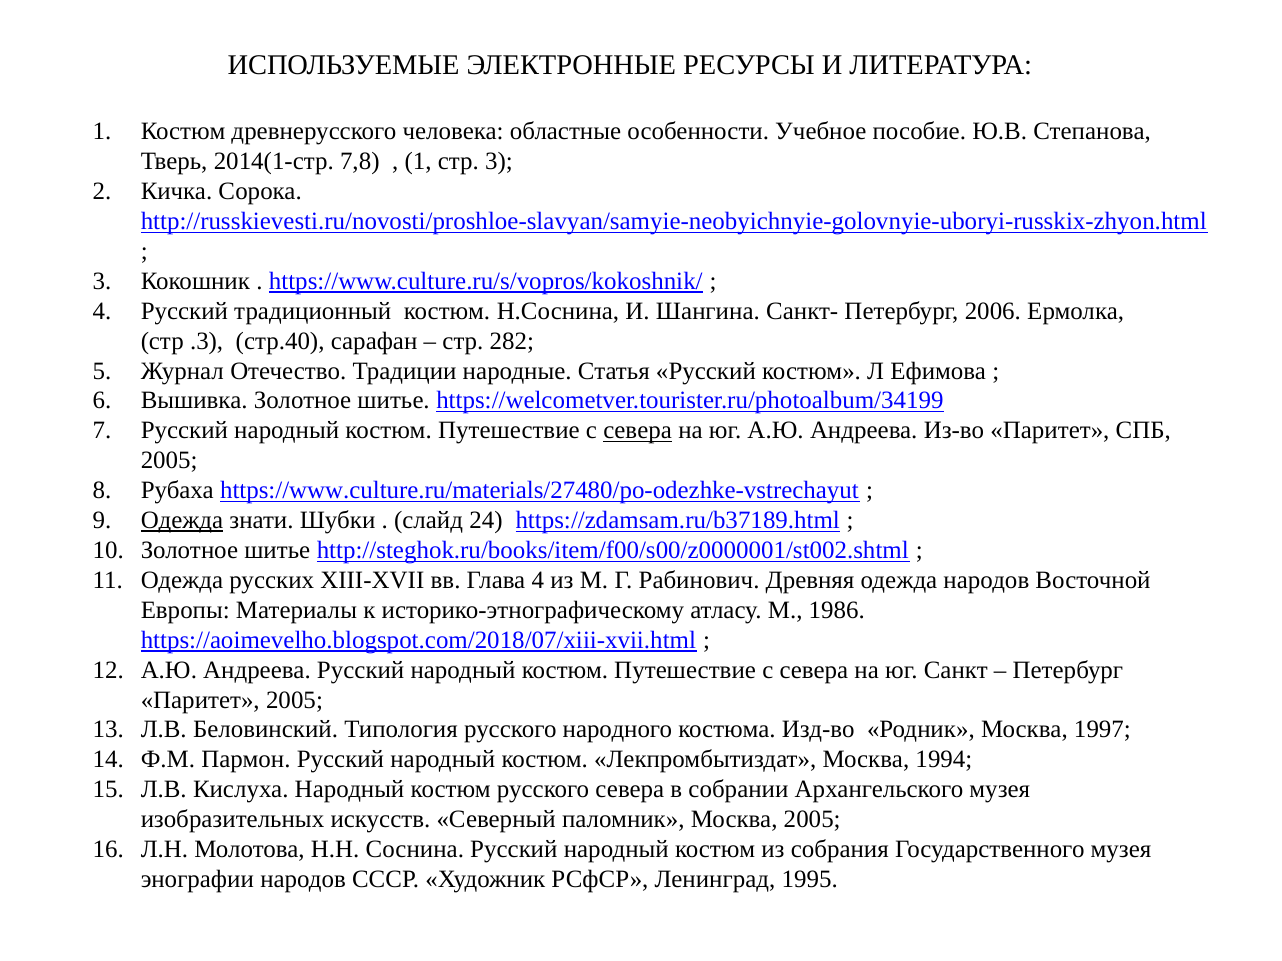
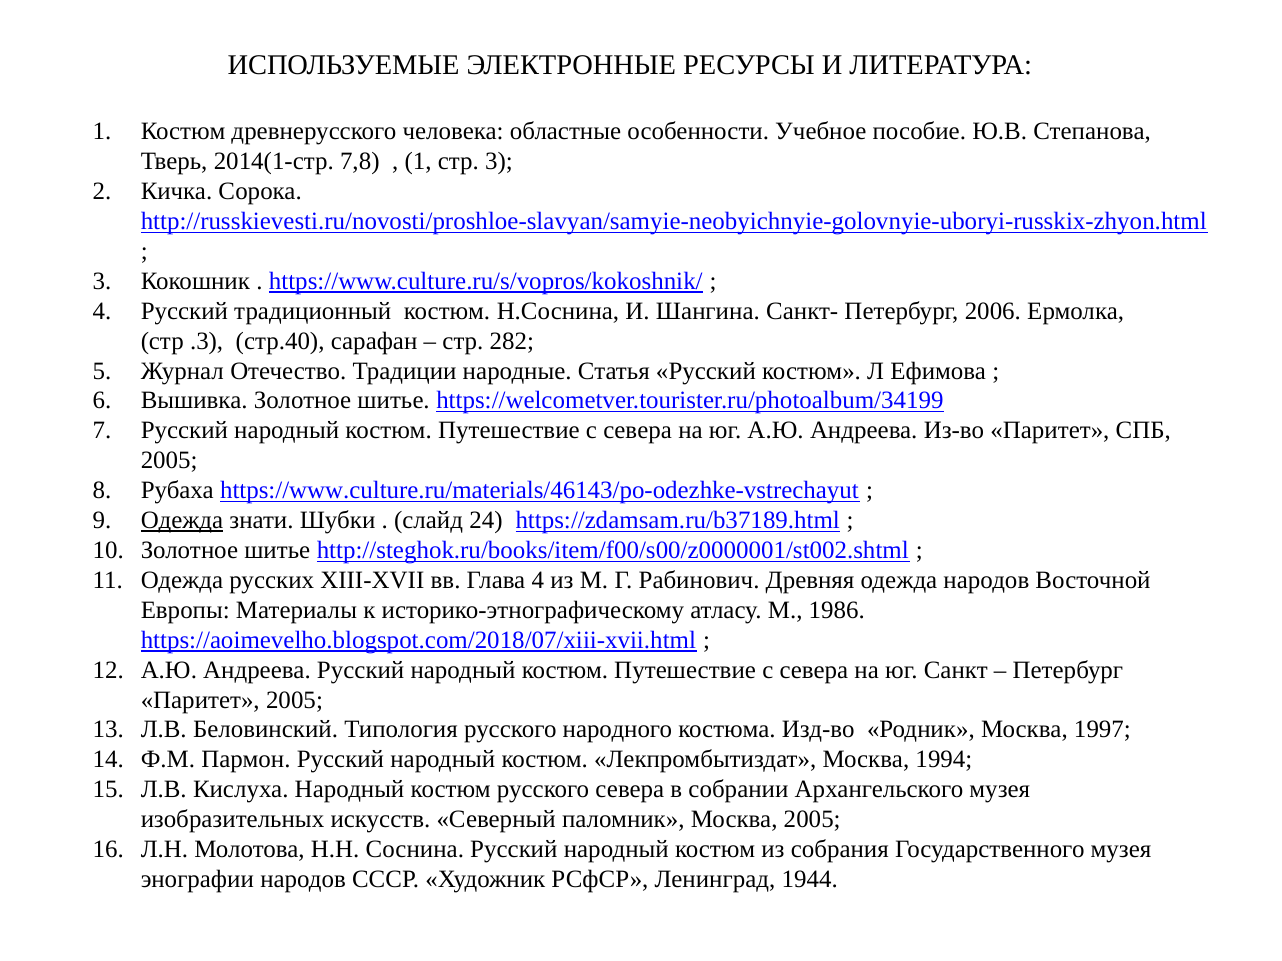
севера at (638, 431) underline: present -> none
https://www.culture.ru/materials/27480/po-odezhke-vstrechayut: https://www.culture.ru/materials/27480/po-odezhke-vstrechayut -> https://www.culture.ru/materials/46143/po-odezhke-vstrechayut
1995: 1995 -> 1944
